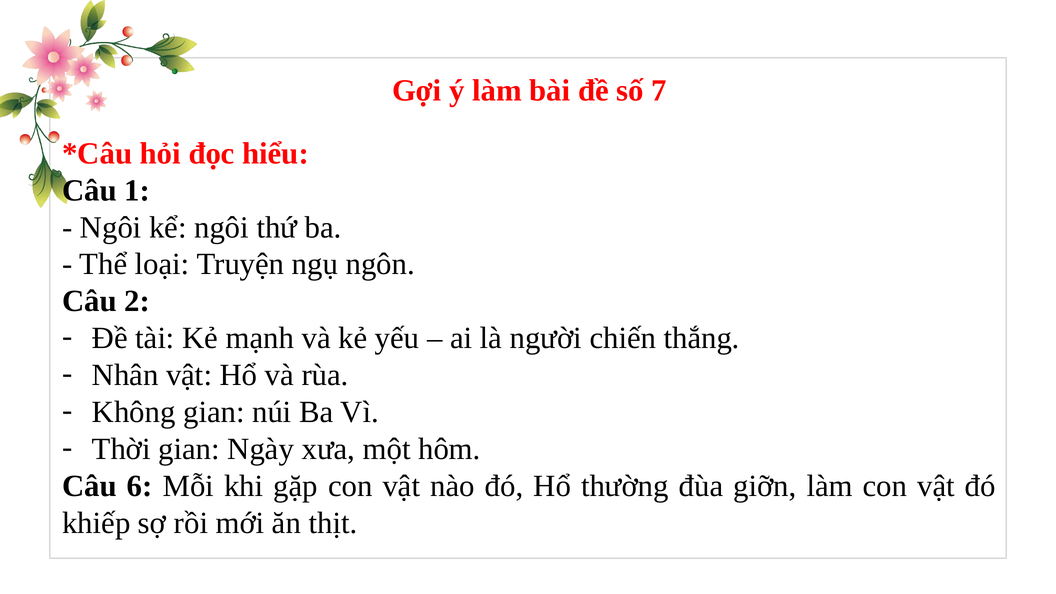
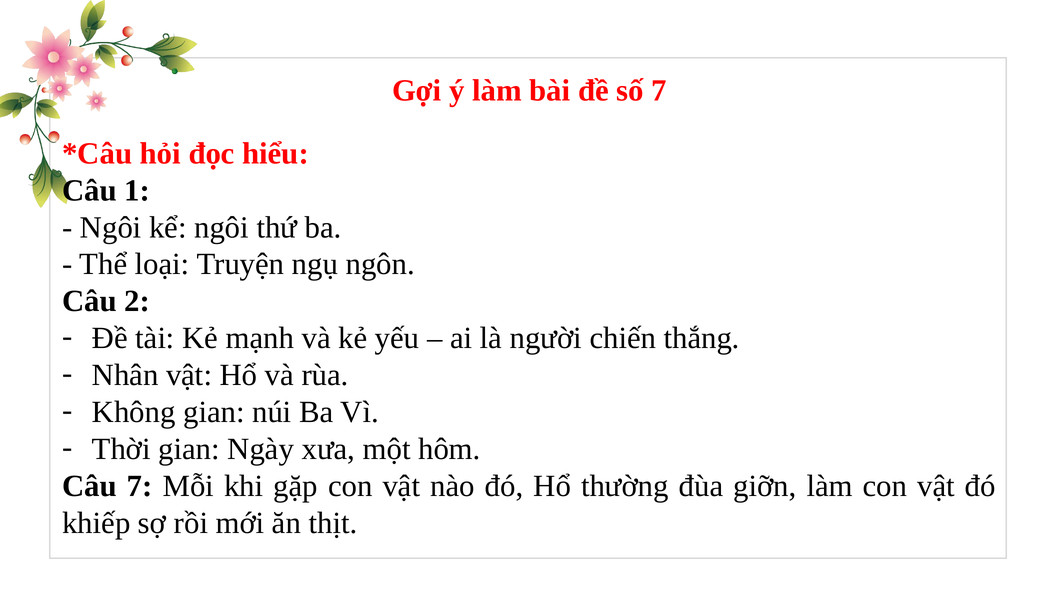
Câu 6: 6 -> 7
